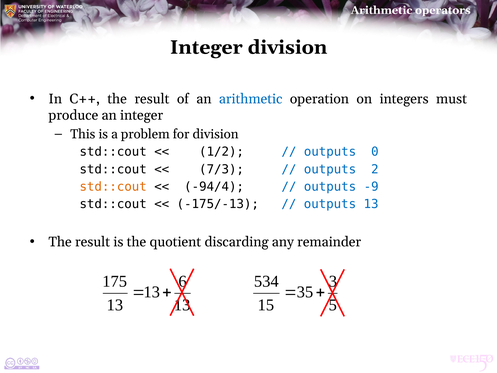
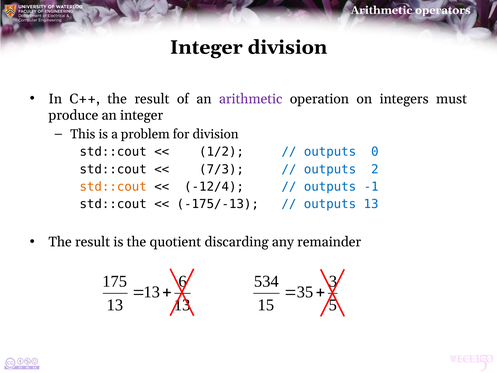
arithmetic at (251, 99) colour: blue -> purple
-94/4: -94/4 -> -12/4
-9: -9 -> -1
